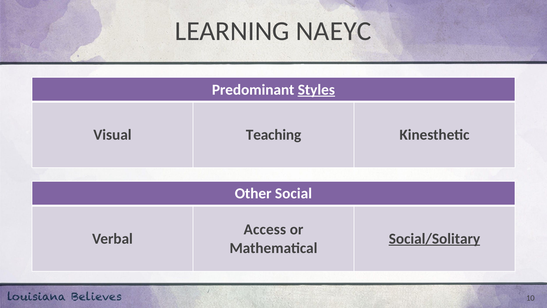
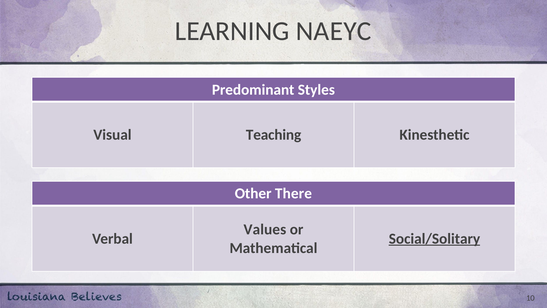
Styles underline: present -> none
Social: Social -> There
Access: Access -> Values
